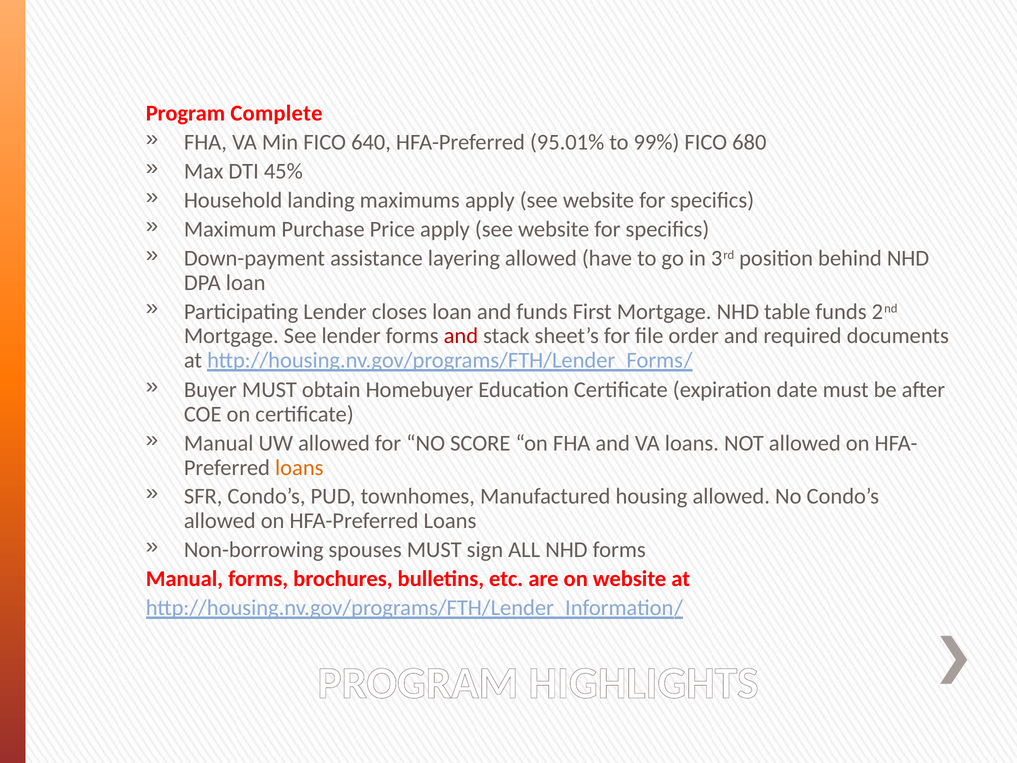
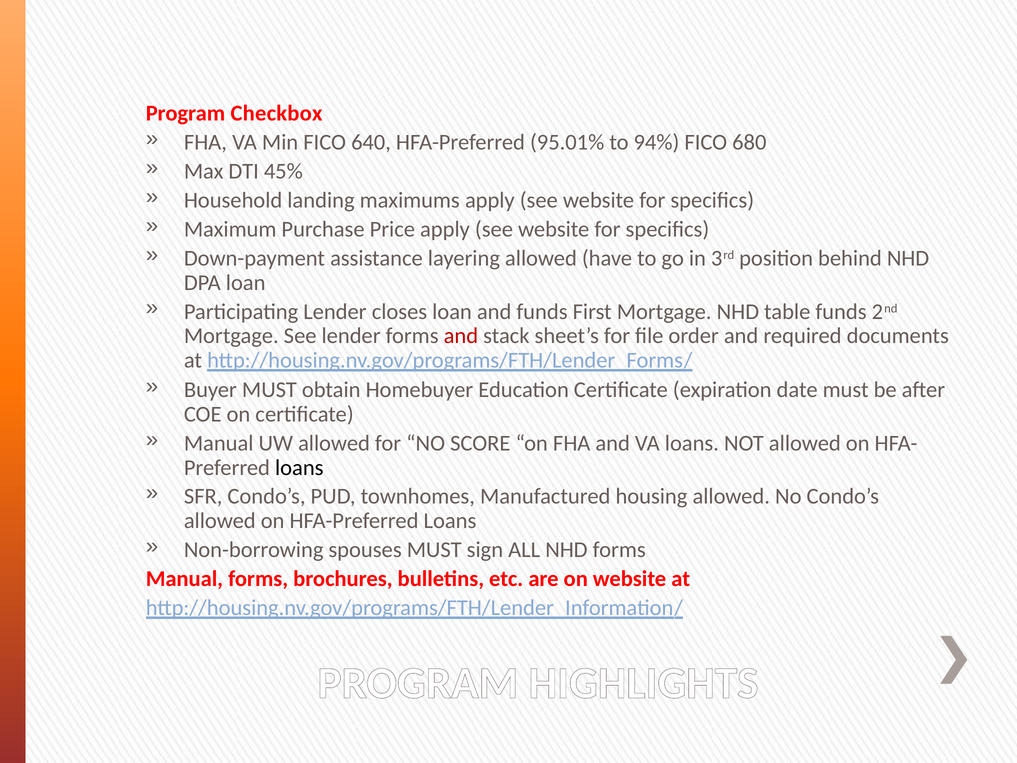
Complete: Complete -> Checkbox
99%: 99% -> 94%
loans at (299, 467) colour: orange -> black
